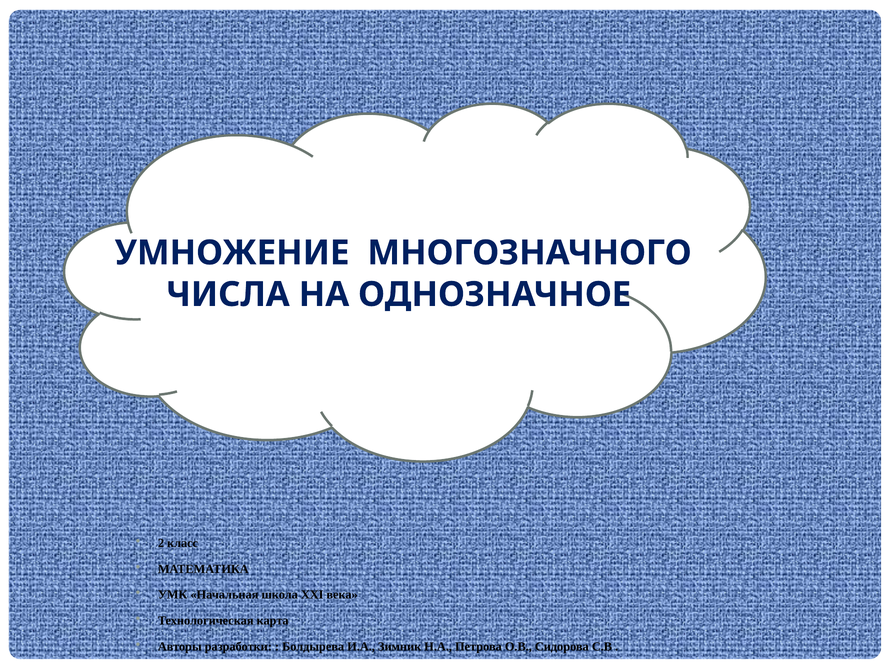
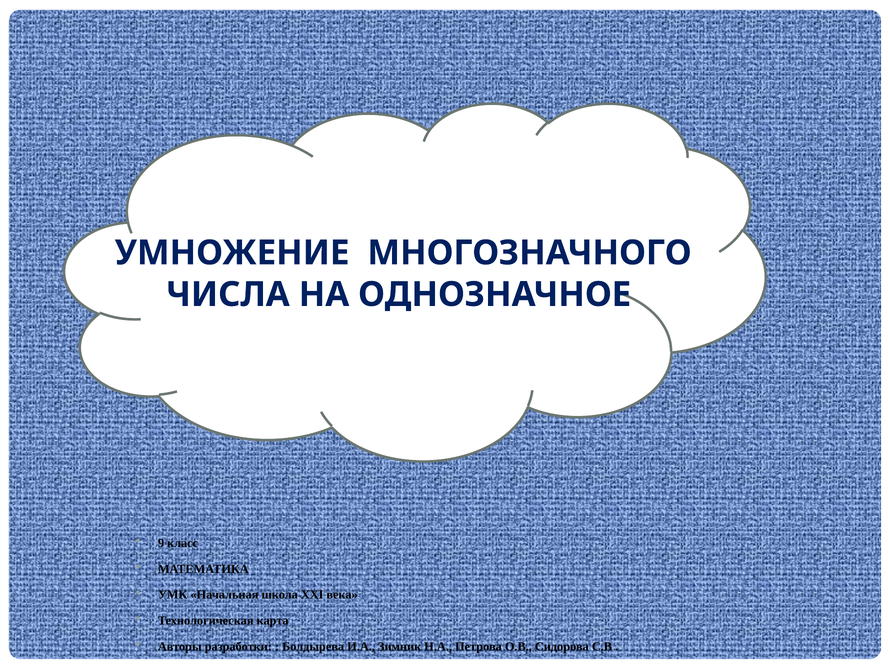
2: 2 -> 9
